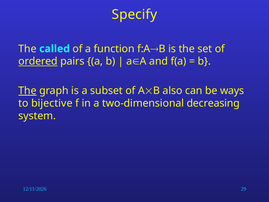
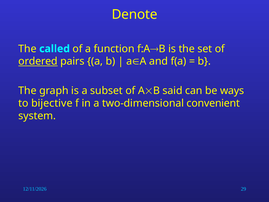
Specify: Specify -> Denote
The at (27, 91) underline: present -> none
also: also -> said
decreasing: decreasing -> convenient
